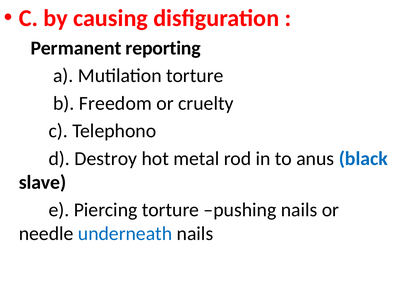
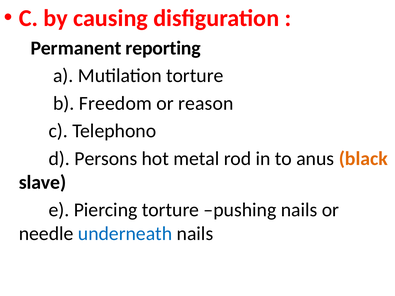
cruelty: cruelty -> reason
Destroy: Destroy -> Persons
black colour: blue -> orange
